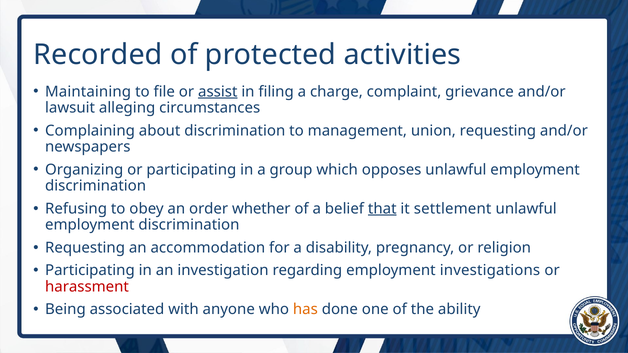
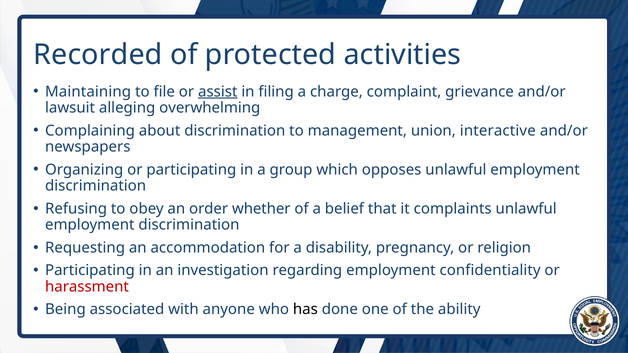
circumstances: circumstances -> overwhelming
union requesting: requesting -> interactive
that underline: present -> none
settlement: settlement -> complaints
investigations: investigations -> confidentiality
has colour: orange -> black
